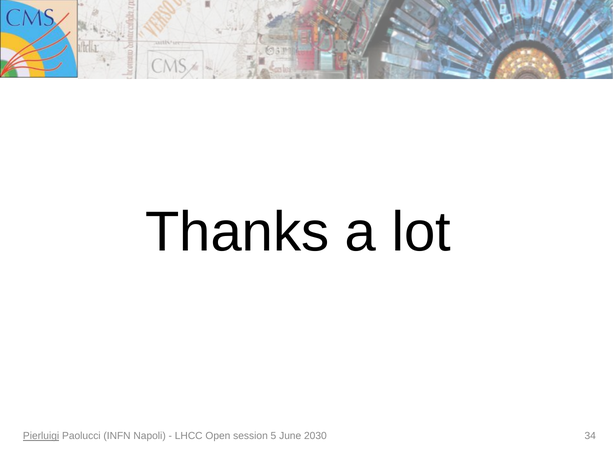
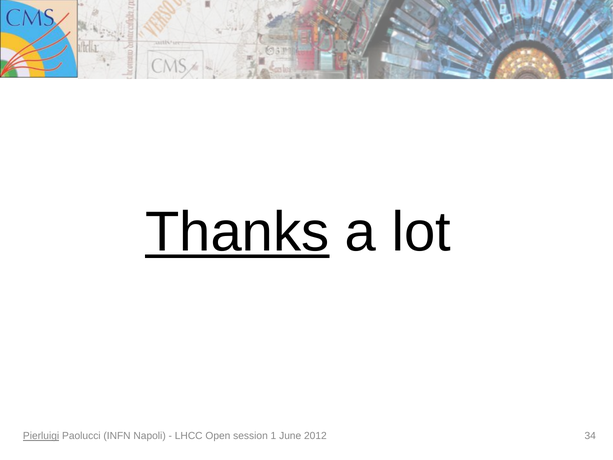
Thanks underline: none -> present
5: 5 -> 1
2030: 2030 -> 2012
